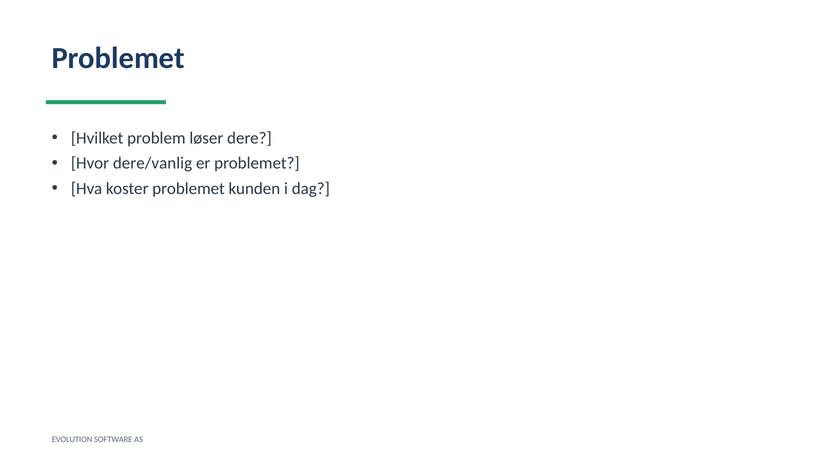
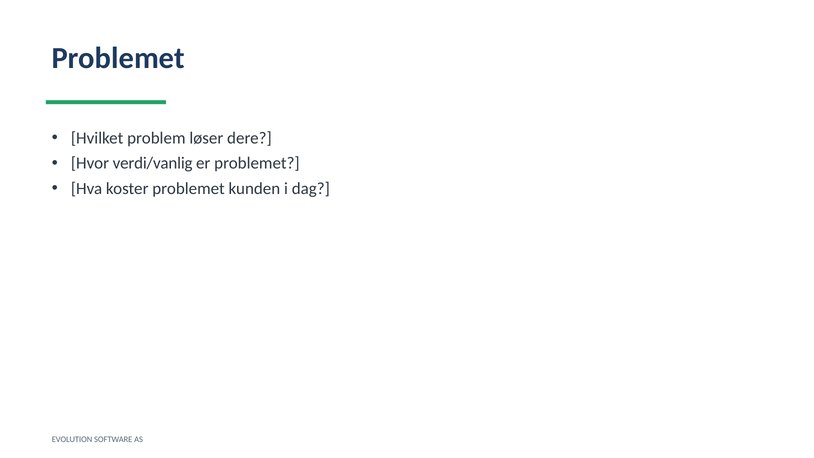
dere/vanlig: dere/vanlig -> verdi/vanlig
